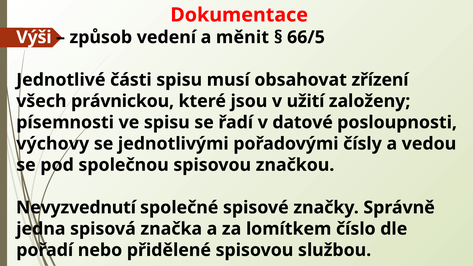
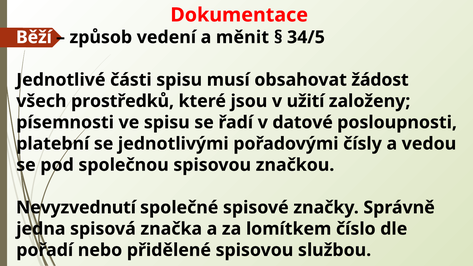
Výši: Výši -> Běží
66/5: 66/5 -> 34/5
zřízení: zřízení -> žádost
právnickou: právnickou -> prostředků
výchovy: výchovy -> platební
